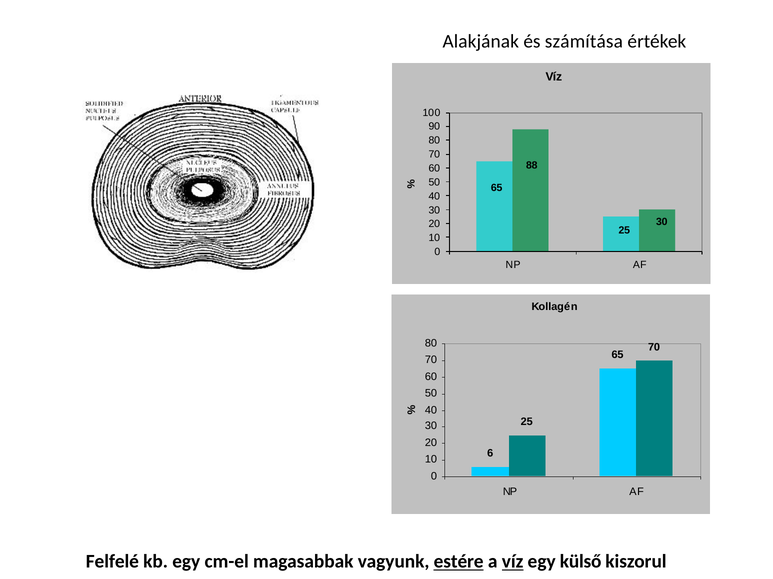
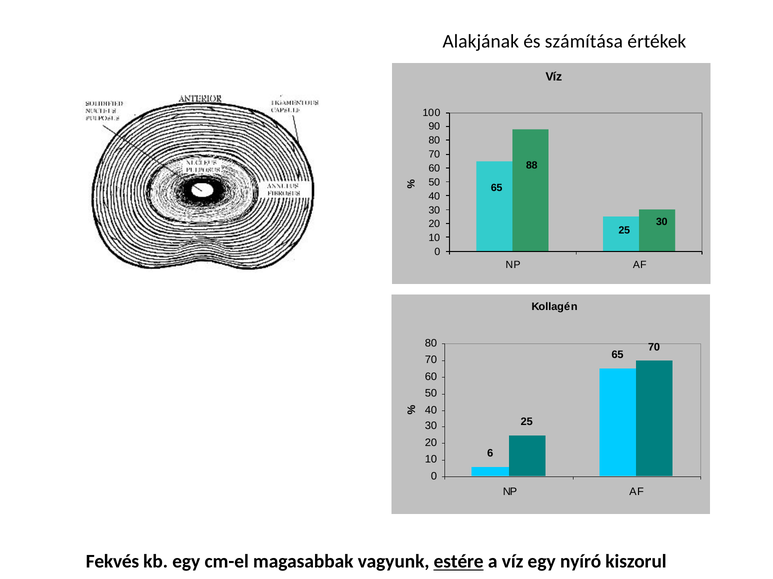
Felfelé: Felfelé -> Fekvés
víz at (513, 562) underline: present -> none
külső: külső -> nyíró
